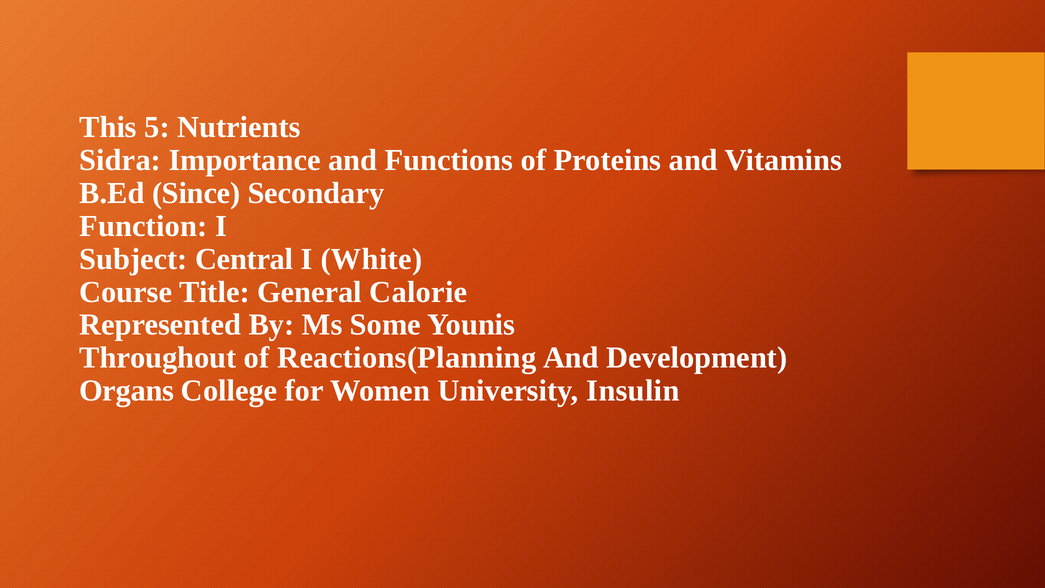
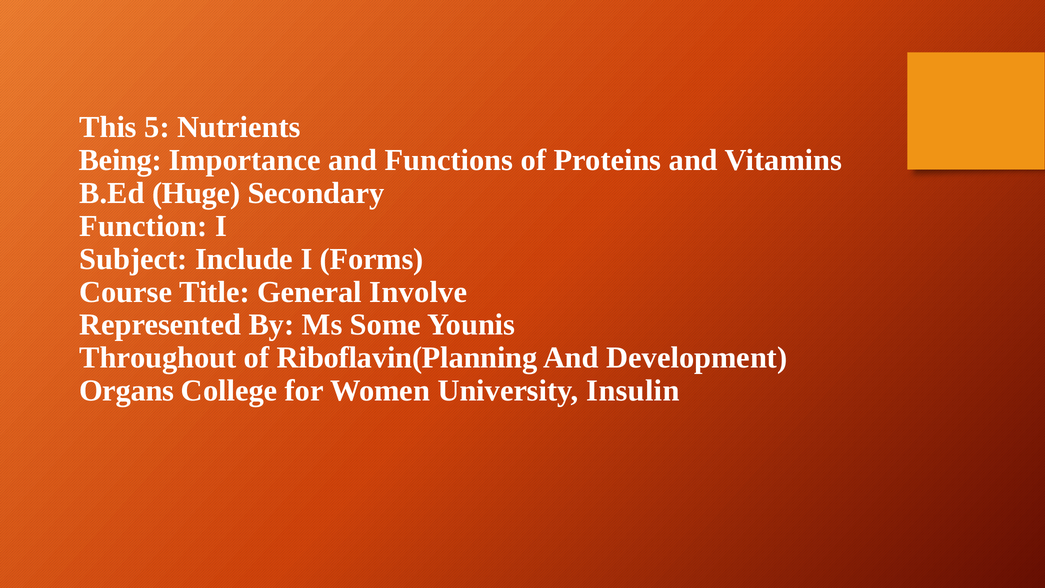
Sidra: Sidra -> Being
Since: Since -> Huge
Central: Central -> Include
White: White -> Forms
Calorie: Calorie -> Involve
Reactions(Planning: Reactions(Planning -> Riboflavin(Planning
